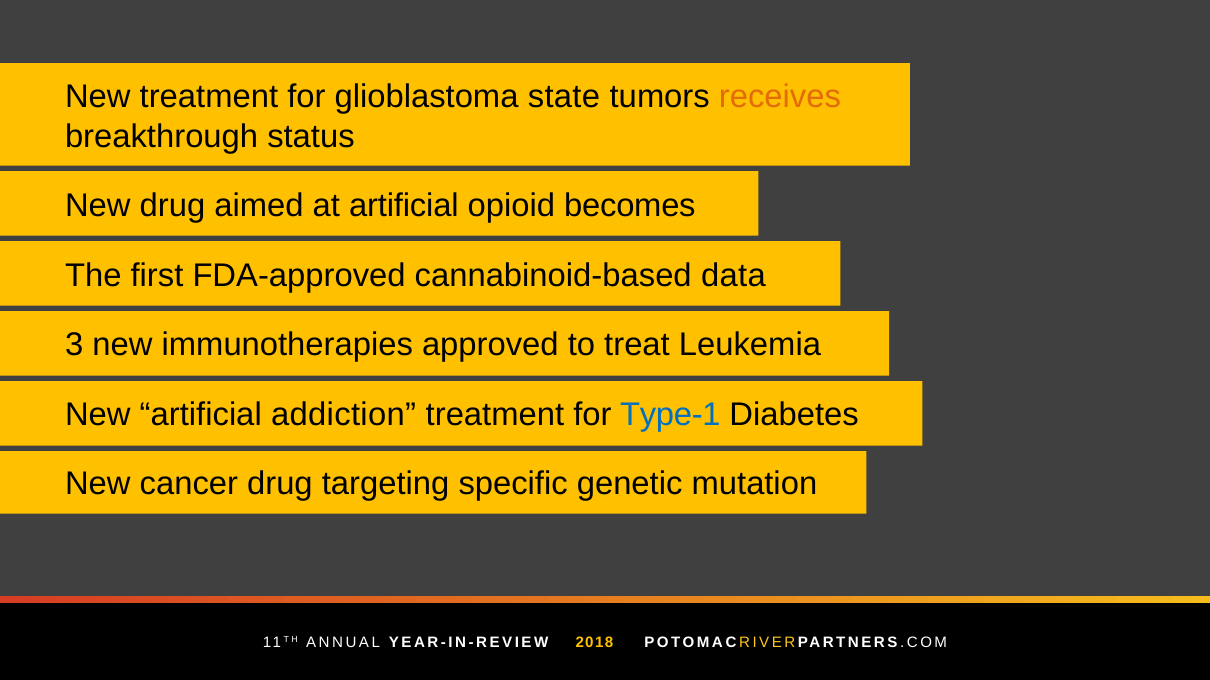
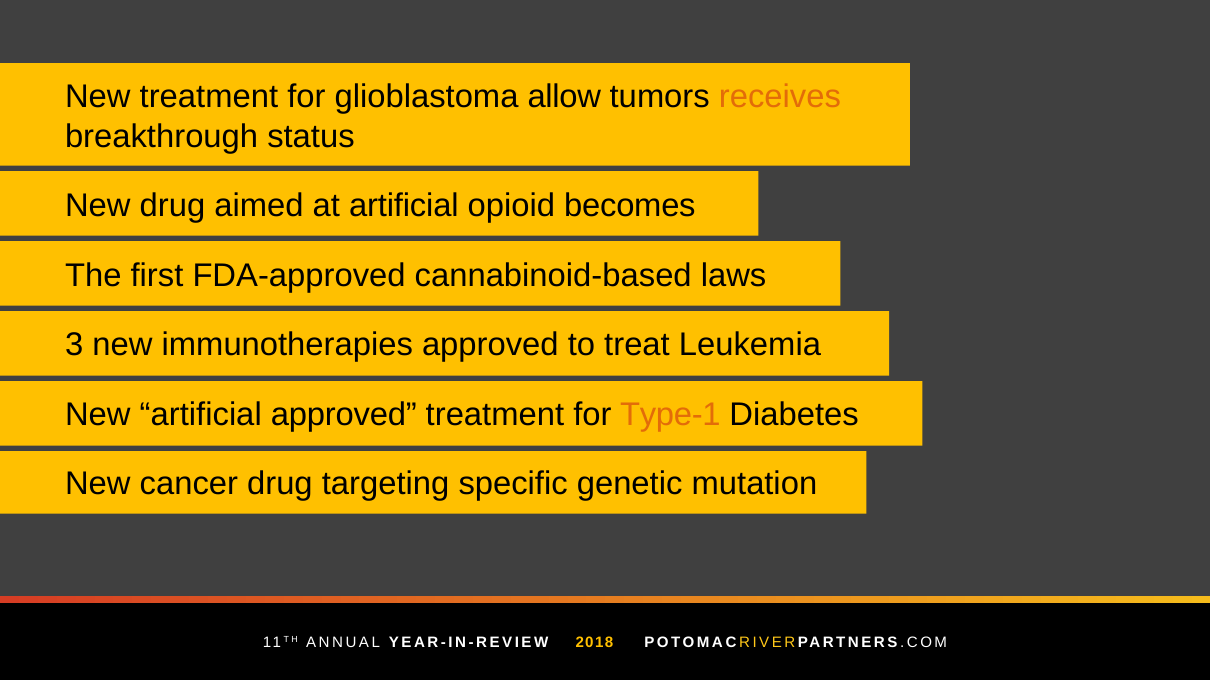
state: state -> allow
data: data -> laws
artificial addiction: addiction -> approved
Type-1 colour: blue -> orange
